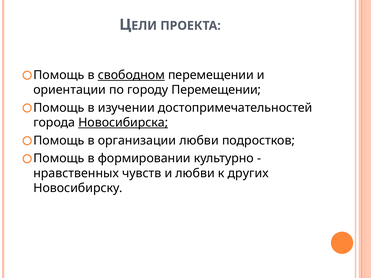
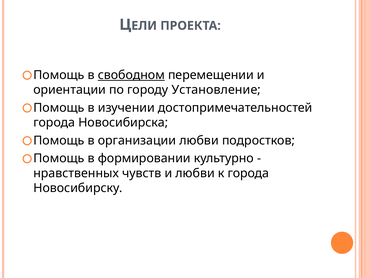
городу Перемещении: Перемещении -> Установление
Новосибирска underline: present -> none
к других: других -> города
